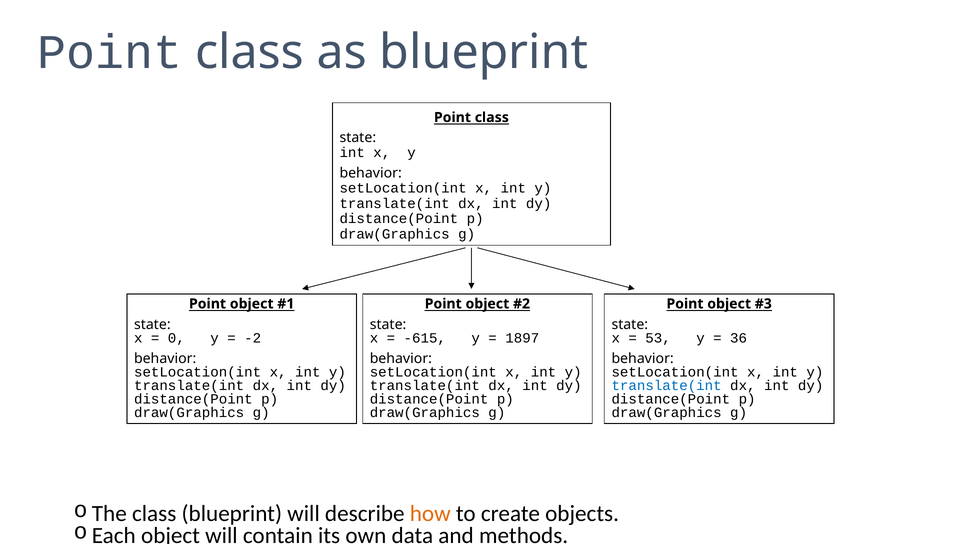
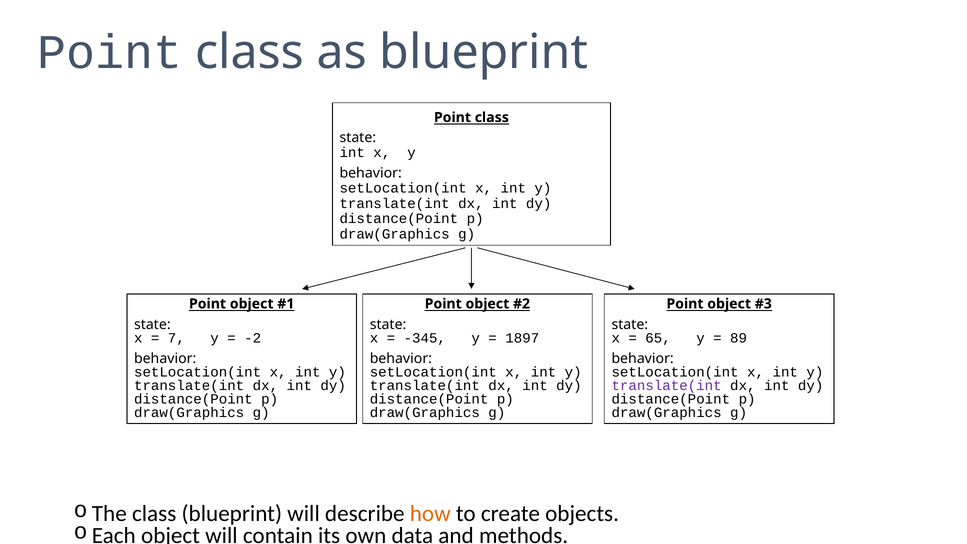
0: 0 -> 7
-615: -615 -> -345
53: 53 -> 65
36: 36 -> 89
translate(int at (667, 386) colour: blue -> purple
